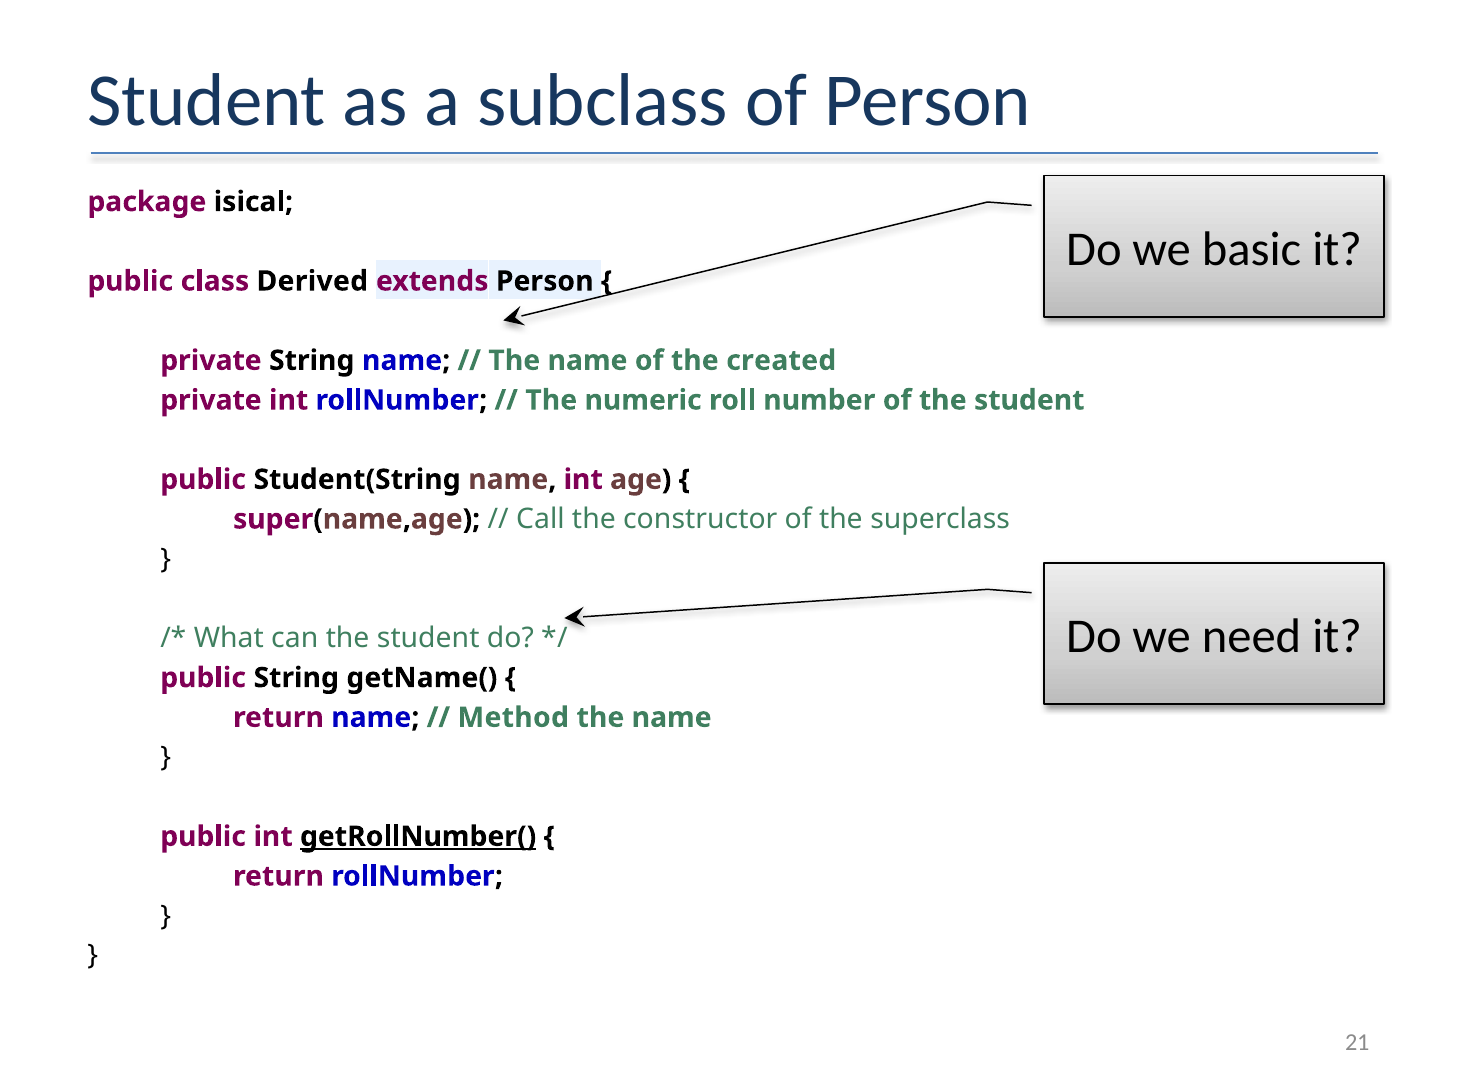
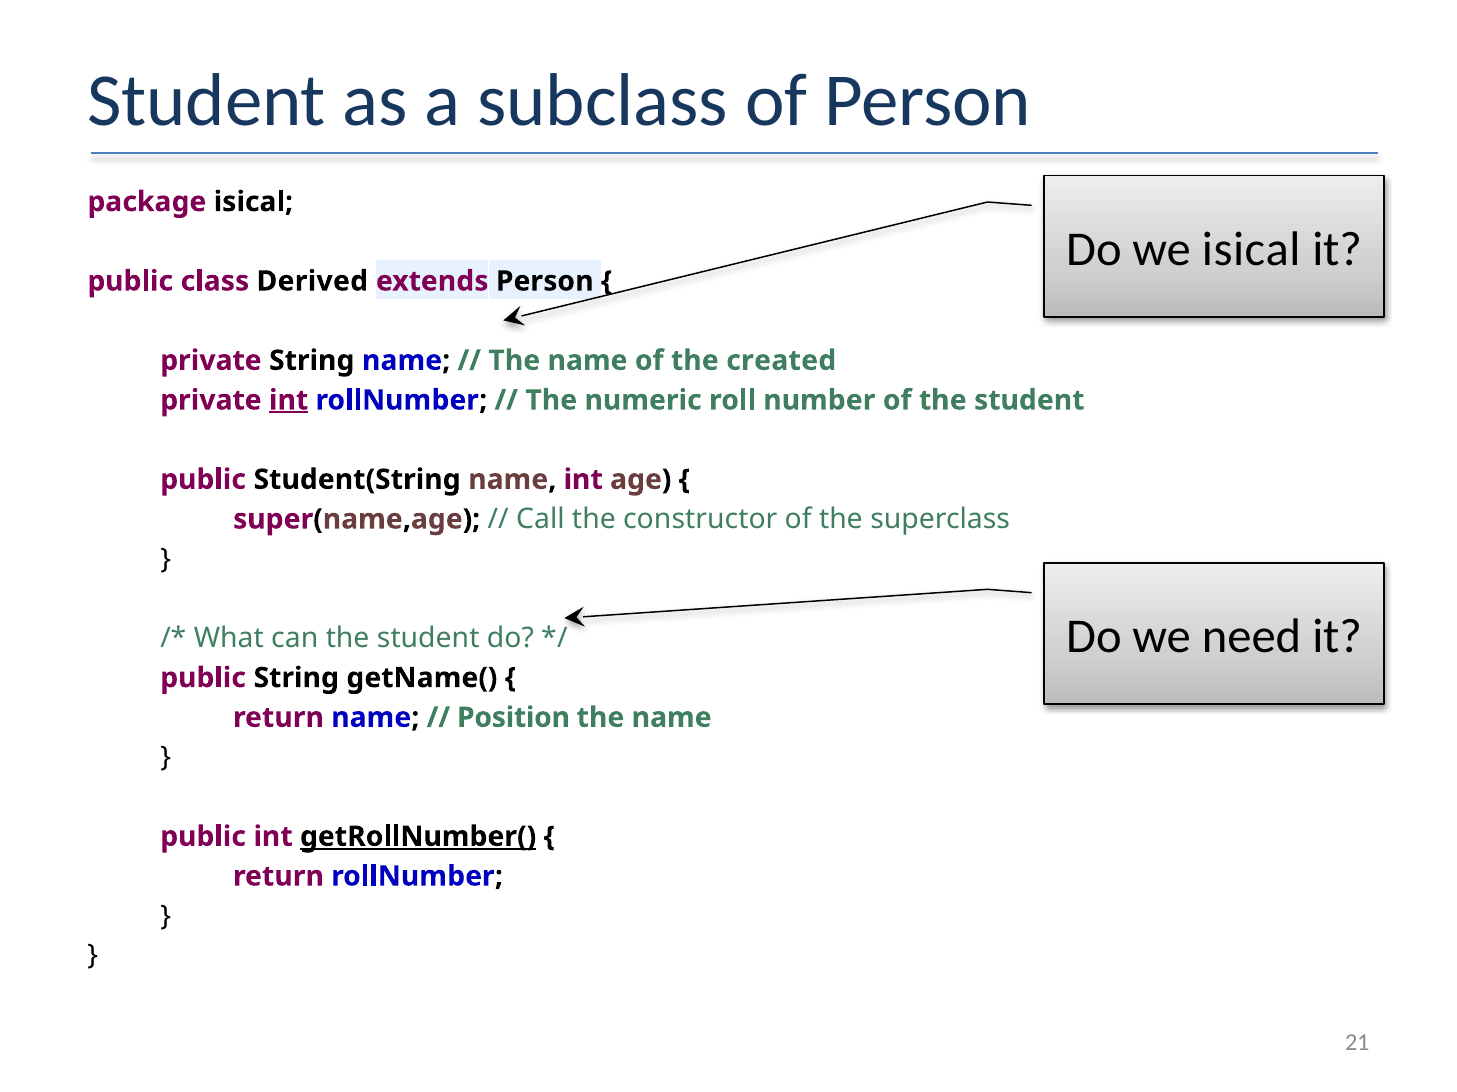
we basic: basic -> isical
int at (289, 400) underline: none -> present
Method: Method -> Position
